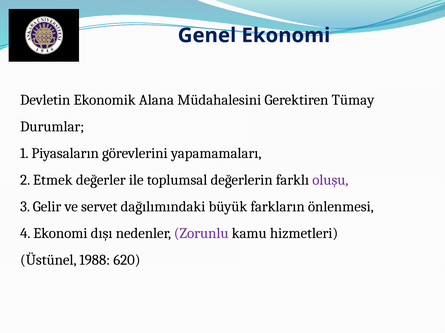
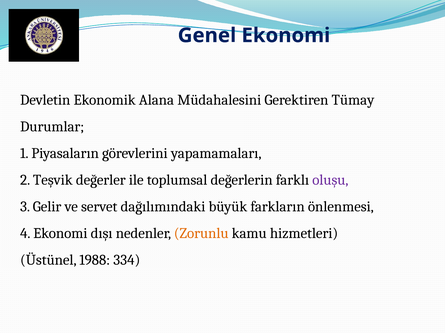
Etmek: Etmek -> Teşvik
Zorunlu colour: purple -> orange
620: 620 -> 334
